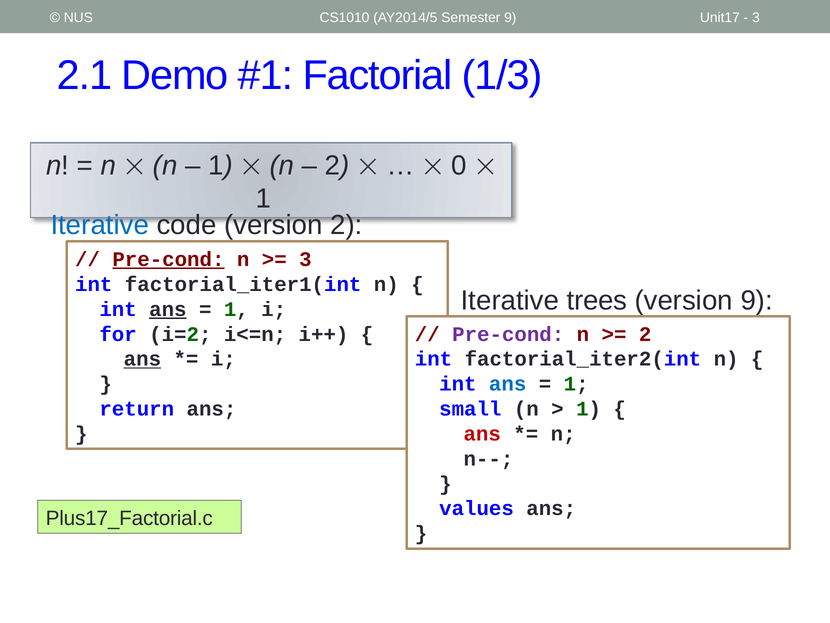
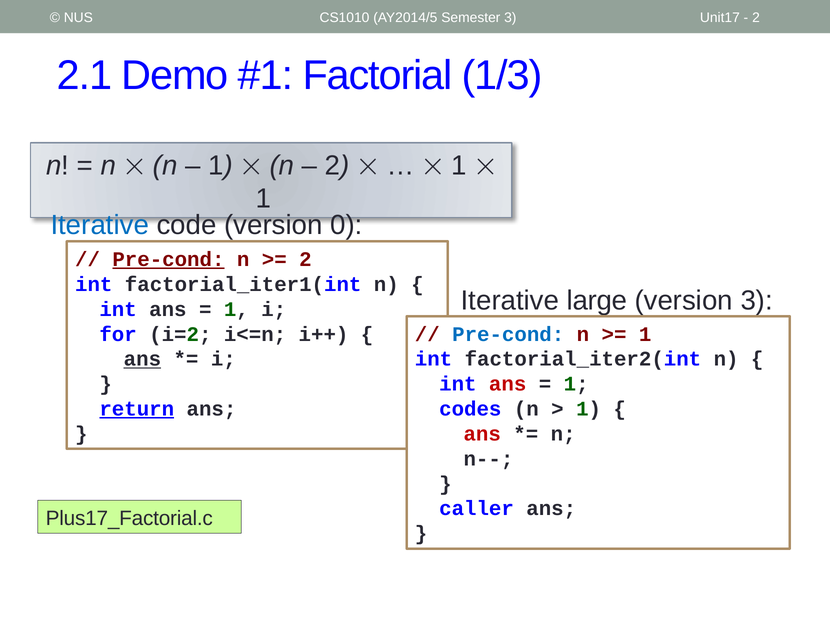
9 at (510, 18): 9 -> 3
3 at (756, 18): 3 -> 2
0 at (459, 165): 0 -> 1
version 2: 2 -> 0
3 at (305, 259): 3 -> 2
trees: trees -> large
version 9: 9 -> 3
ans at (168, 309) underline: present -> none
Pre-cond at (508, 334) colour: purple -> blue
2 at (645, 334): 2 -> 1
ans at (508, 384) colour: blue -> red
return underline: none -> present
small: small -> codes
values: values -> caller
